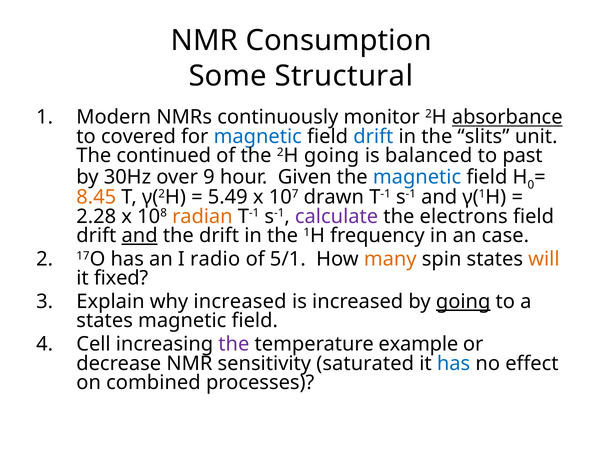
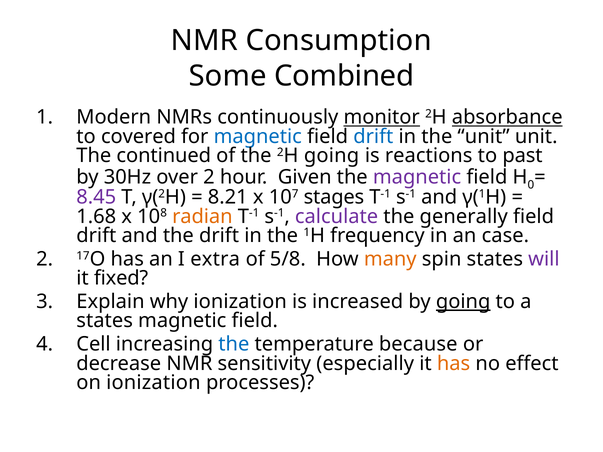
Structural: Structural -> Combined
monitor underline: none -> present
the slits: slits -> unit
balanced: balanced -> reactions
over 9: 9 -> 2
magnetic at (417, 177) colour: blue -> purple
8.45 colour: orange -> purple
5.49: 5.49 -> 8.21
drawn: drawn -> stages
2.28: 2.28 -> 1.68
electrons: electrons -> generally
and at (140, 236) underline: present -> none
radio: radio -> extra
5/1: 5/1 -> 5/8
will colour: orange -> purple
why increased: increased -> ionization
the at (234, 344) colour: purple -> blue
example: example -> because
saturated: saturated -> especially
has at (454, 364) colour: blue -> orange
on combined: combined -> ionization
